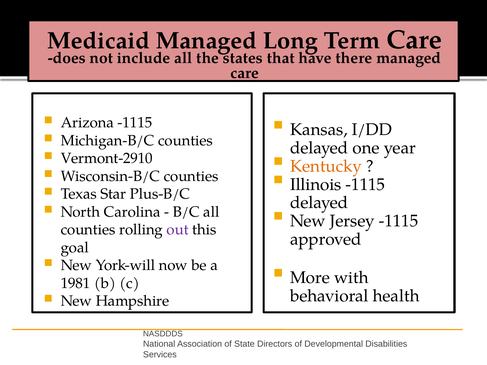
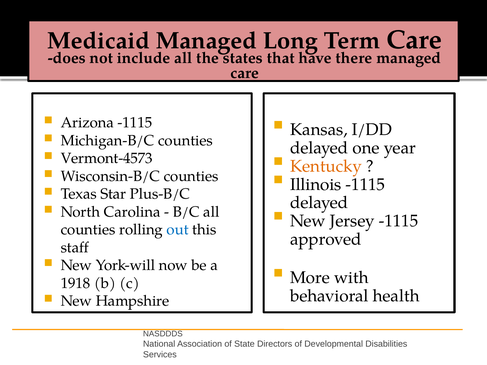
Vermont-2910: Vermont-2910 -> Vermont-4573
out colour: purple -> blue
goal: goal -> staff
1981: 1981 -> 1918
